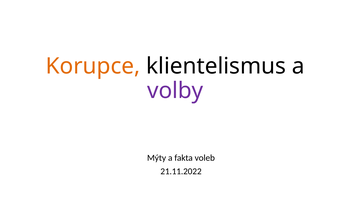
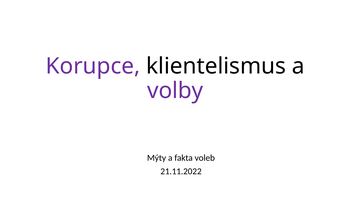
Korupce colour: orange -> purple
